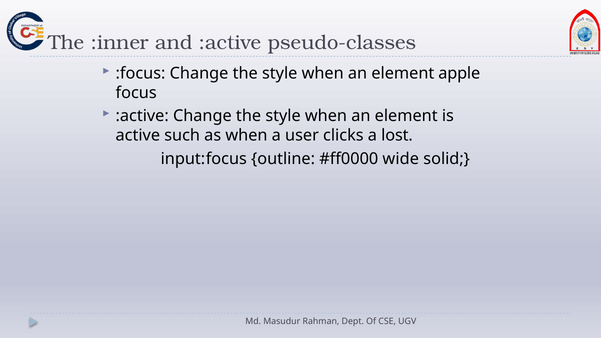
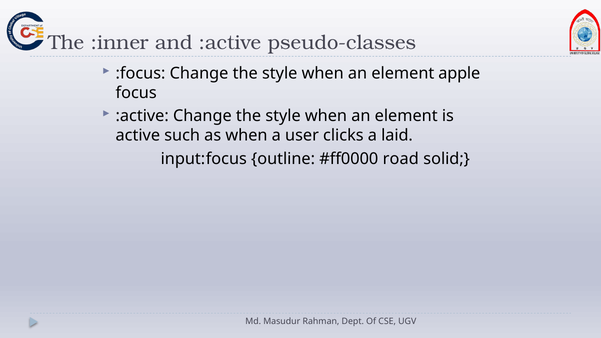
lost: lost -> laid
wide: wide -> road
